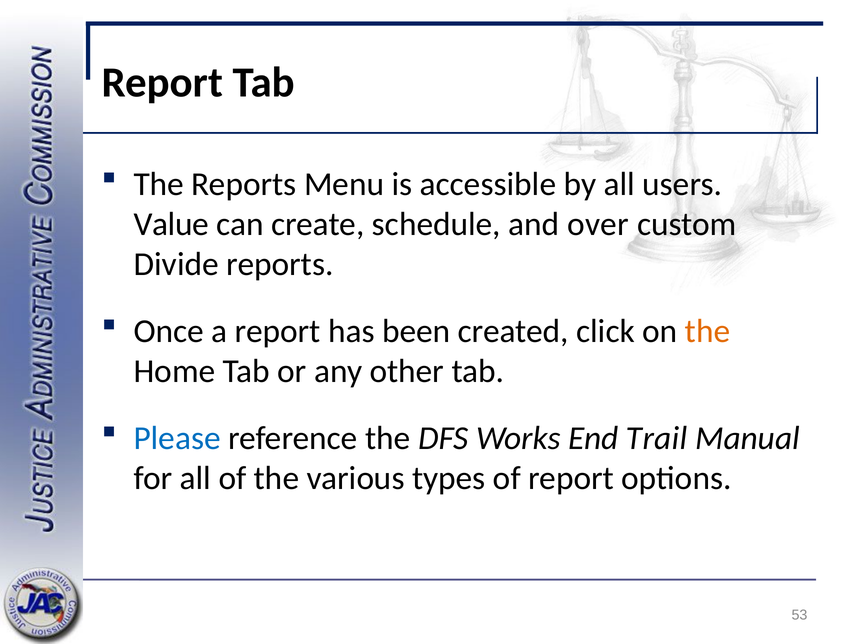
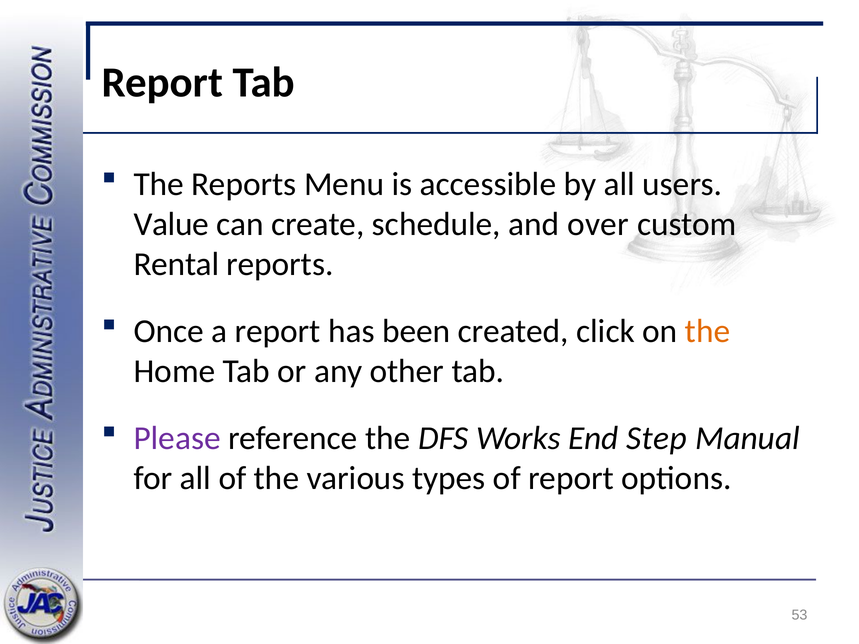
Divide: Divide -> Rental
Please colour: blue -> purple
Trail: Trail -> Step
